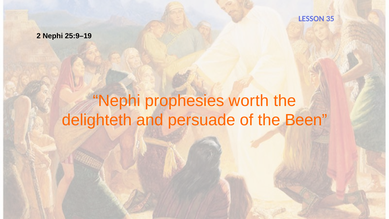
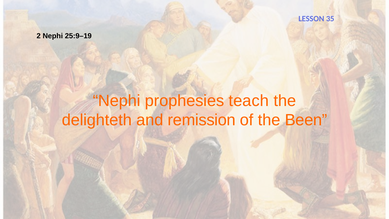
worth: worth -> teach
persuade: persuade -> remission
